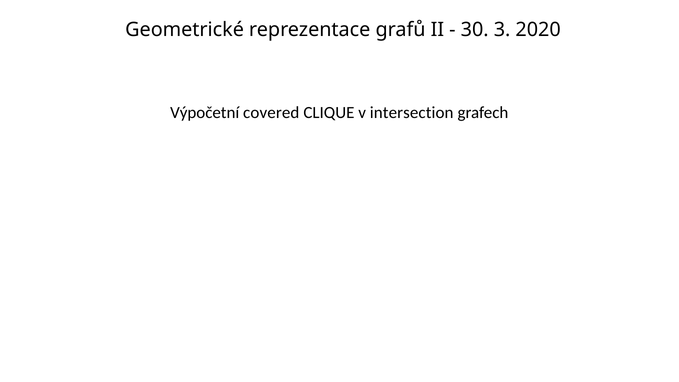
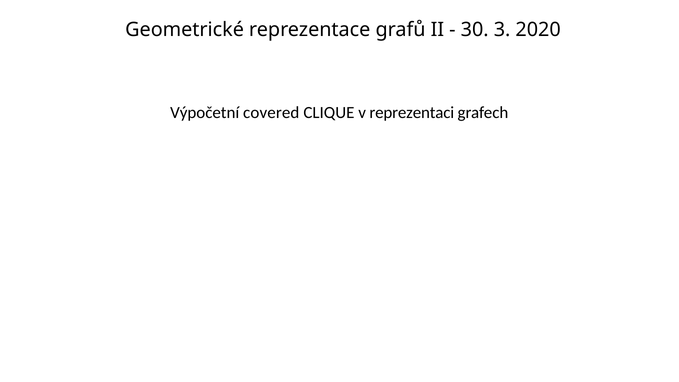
intersection: intersection -> reprezentaci
